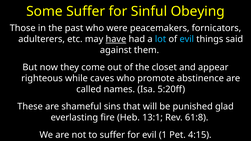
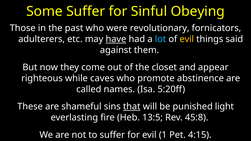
peacemakers: peacemakers -> revolutionary
evil at (187, 39) colour: light blue -> yellow
that underline: none -> present
glad: glad -> light
13:1: 13:1 -> 13:5
61:8: 61:8 -> 45:8
